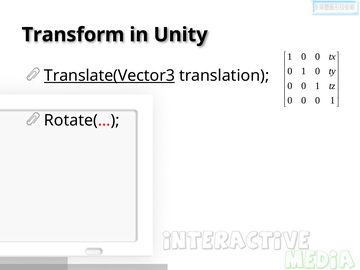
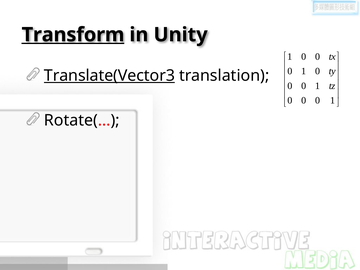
Transform underline: none -> present
